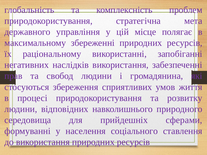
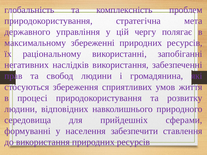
місце: місце -> чергу
соціального: соціального -> забезпечити
